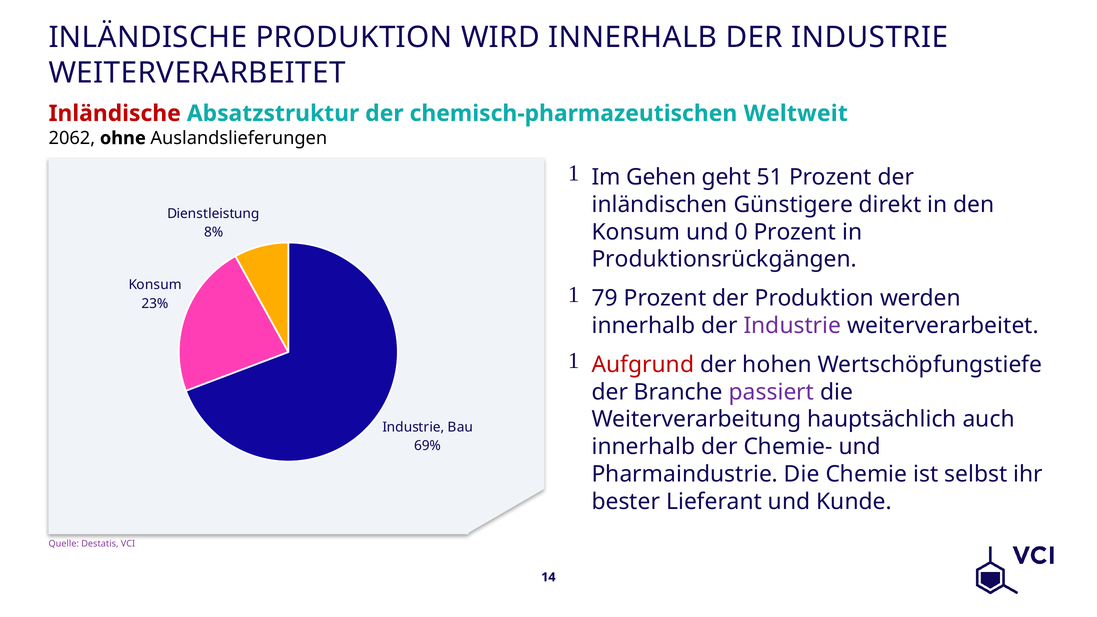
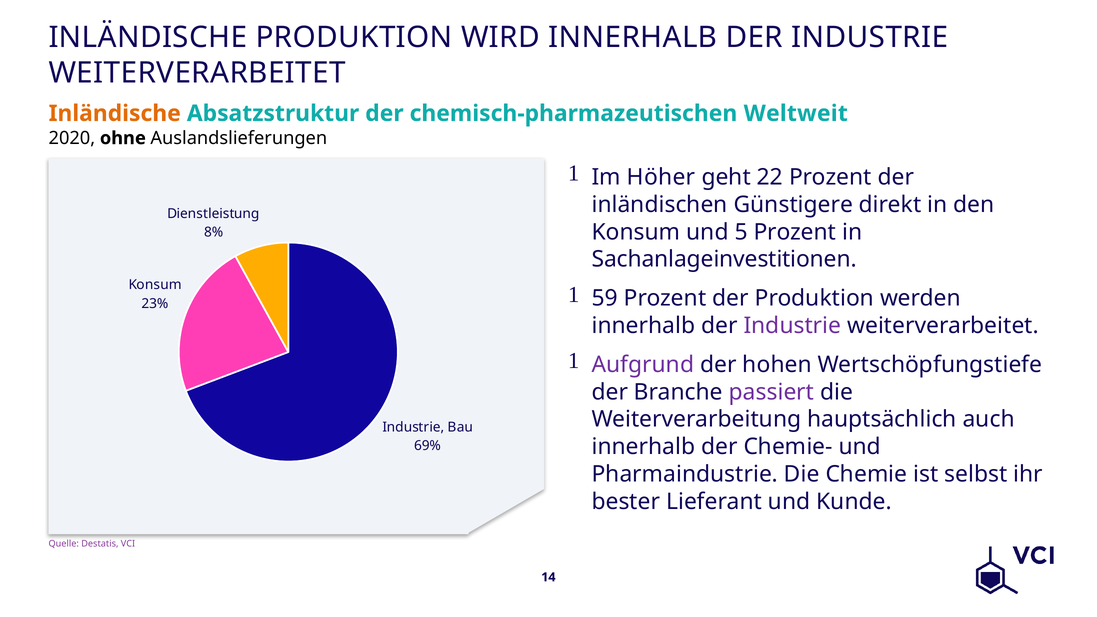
Inländische at (115, 113) colour: red -> orange
2062: 2062 -> 2020
Gehen: Gehen -> Höher
51: 51 -> 22
0: 0 -> 5
Produktionsrückgängen: Produktionsrückgängen -> Sachanlageinvestitionen
79: 79 -> 59
Aufgrund colour: red -> purple
